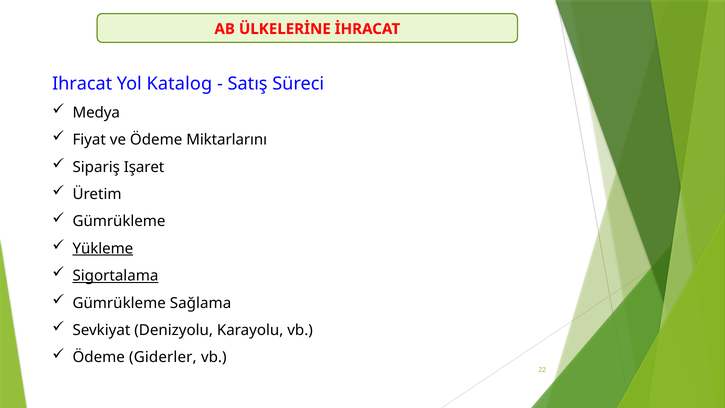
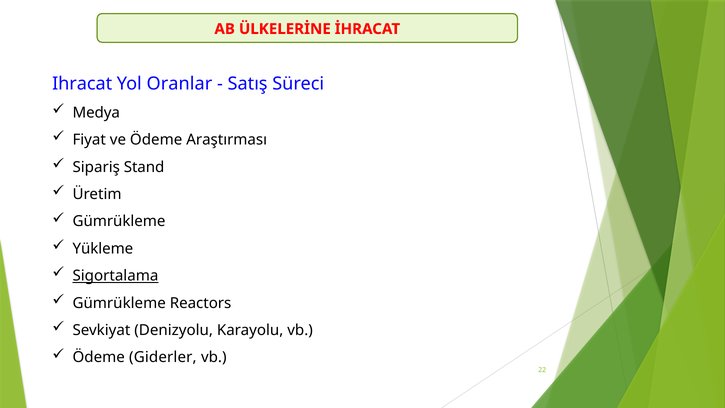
Katalog: Katalog -> Oranlar
Miktarlarını: Miktarlarını -> Araştırması
Işaret: Işaret -> Stand
Yükleme underline: present -> none
Sağlama: Sağlama -> Reactors
